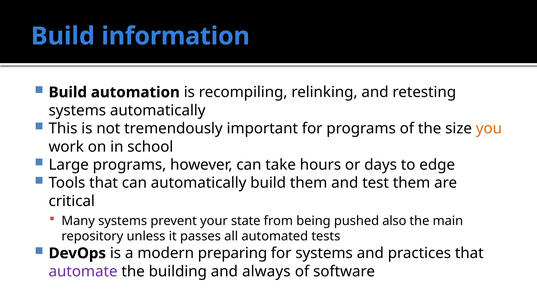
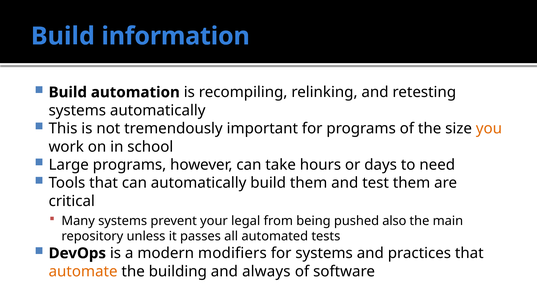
edge: edge -> need
state: state -> legal
preparing: preparing -> modifiers
automate colour: purple -> orange
